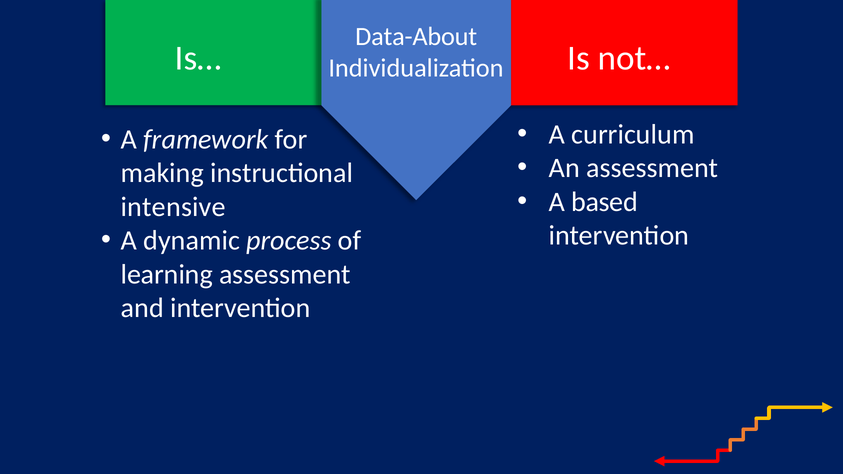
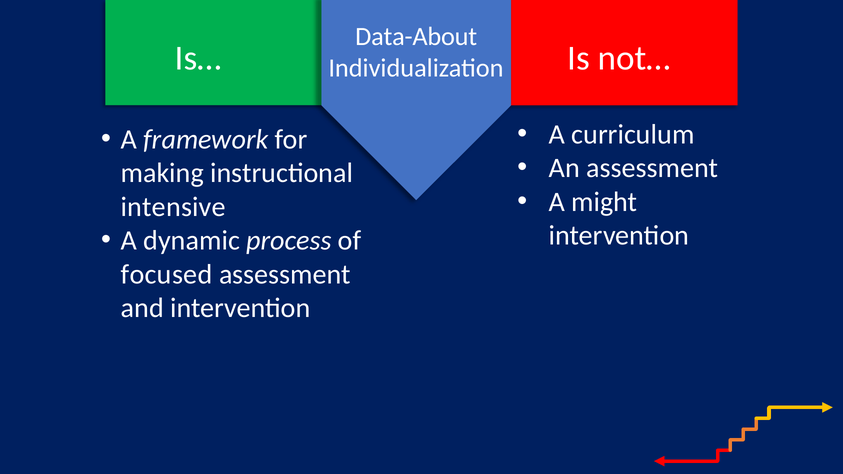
based: based -> might
learning: learning -> focused
